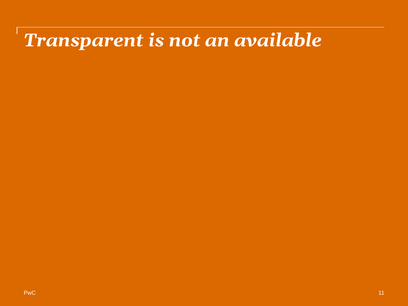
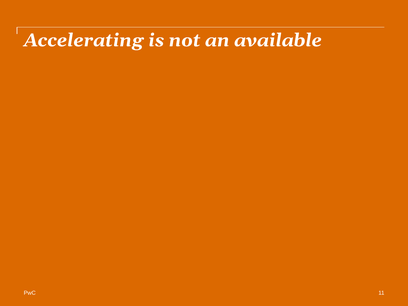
Transparent: Transparent -> Accelerating
